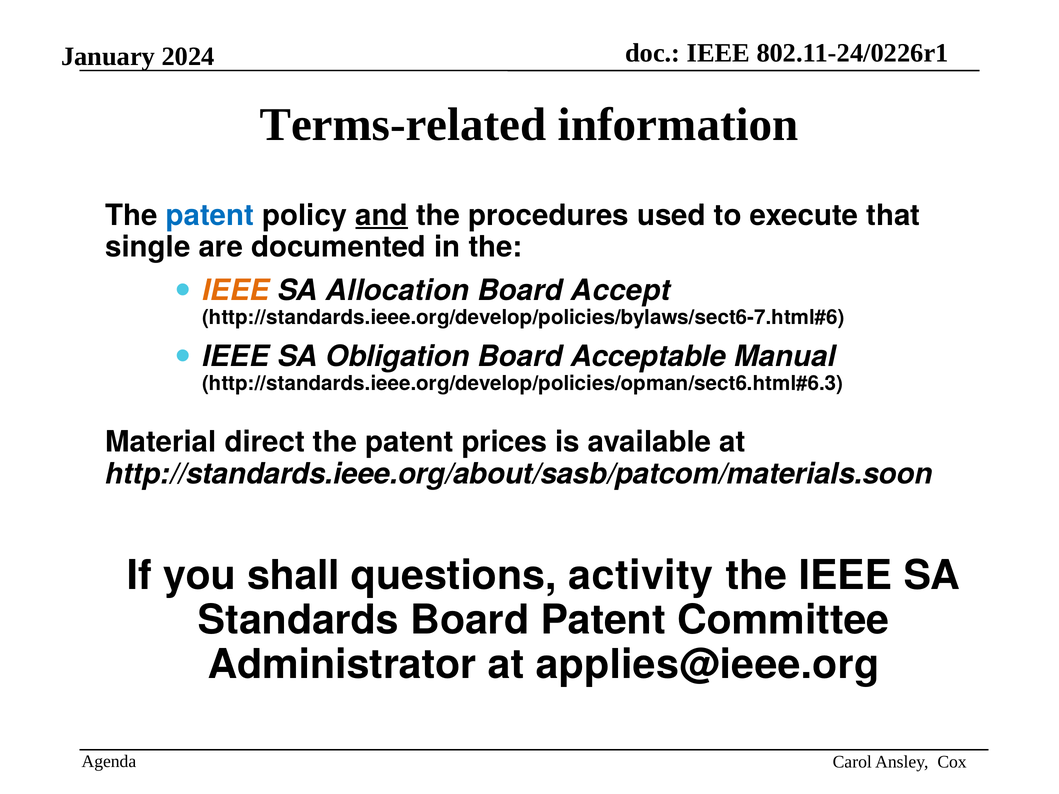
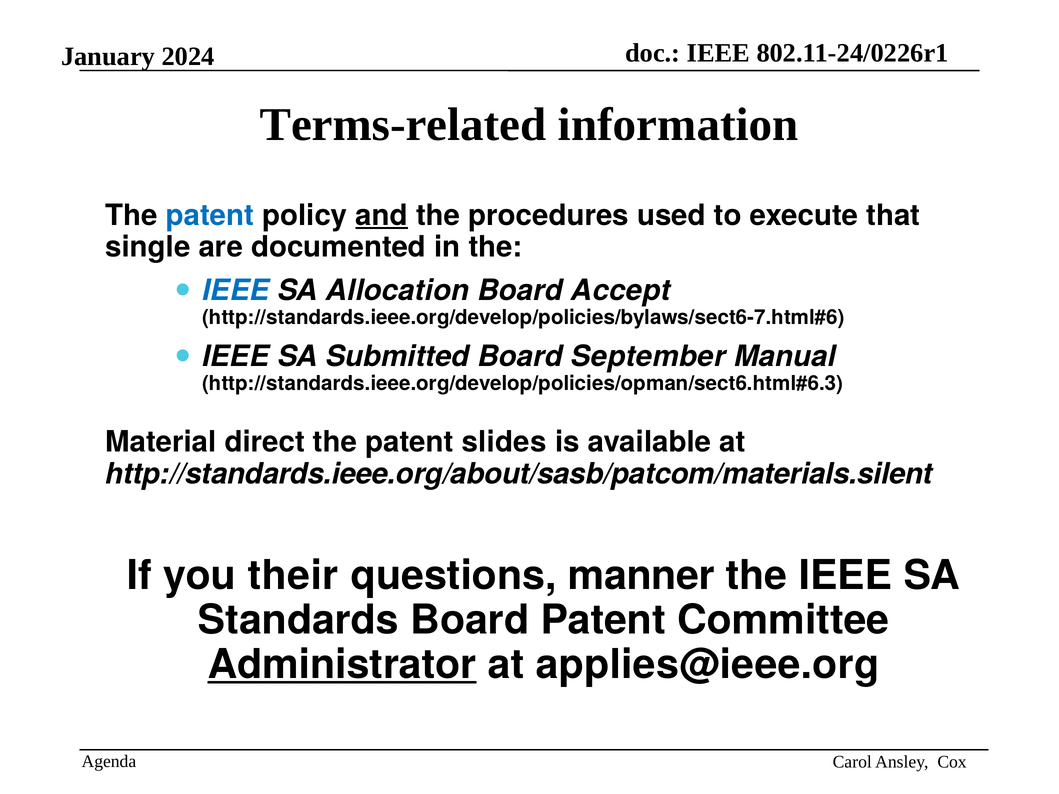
IEEE at (236, 291) colour: orange -> blue
Obligation: Obligation -> Submitted
Acceptable: Acceptable -> September
prices: prices -> slides
http://standards.ieee.org/about/sasb/patcom/materials.soon: http://standards.ieee.org/about/sasb/patcom/materials.soon -> http://standards.ieee.org/about/sasb/patcom/materials.silent
shall: shall -> their
activity: activity -> manner
Administrator underline: none -> present
